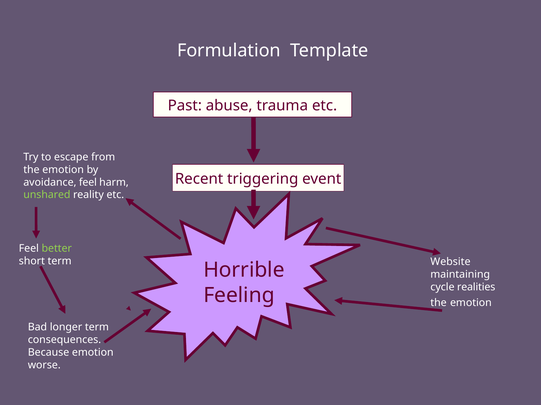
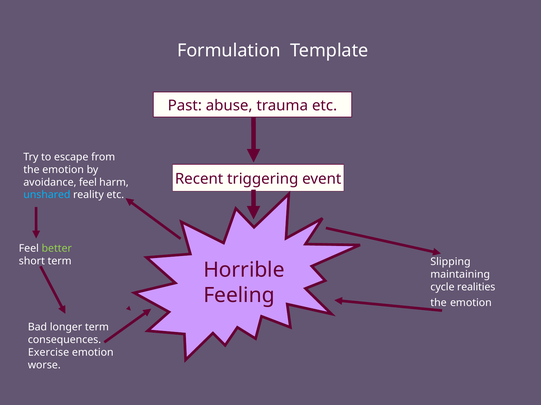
unshared colour: light green -> light blue
Website: Website -> Slipping
Because: Because -> Exercise
